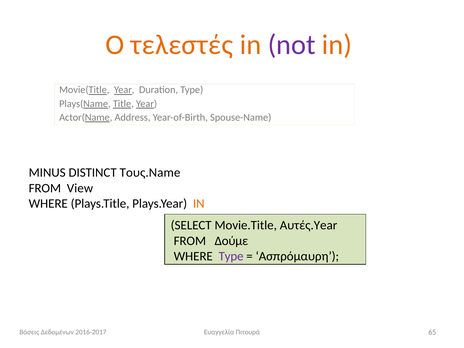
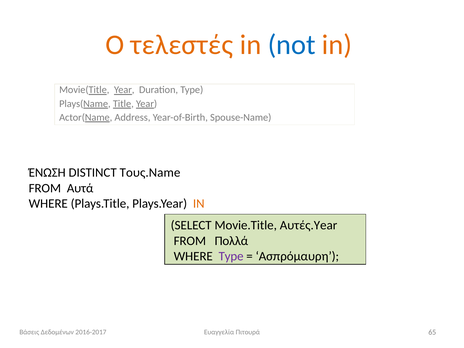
not colour: purple -> blue
MINUS: MINUS -> ΈΝΩΣΗ
View: View -> Αυτά
Δούμε: Δούμε -> Πολλά
